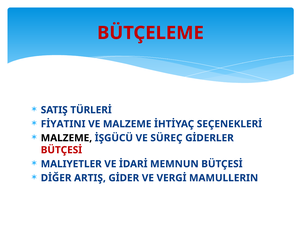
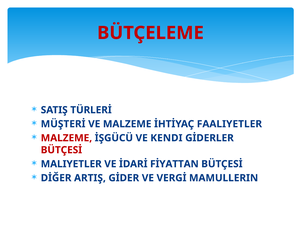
FİYATINI: FİYATINI -> MÜŞTERİ
SEÇENEKLERİ: SEÇENEKLERİ -> FAALIYETLER
MALZEME at (66, 138) colour: black -> red
SÜREÇ: SÜREÇ -> KENDI
MEMNUN: MEMNUN -> FİYATTAN
